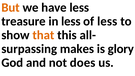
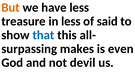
of less: less -> said
that at (43, 35) colour: orange -> blue
glory: glory -> even
does: does -> devil
